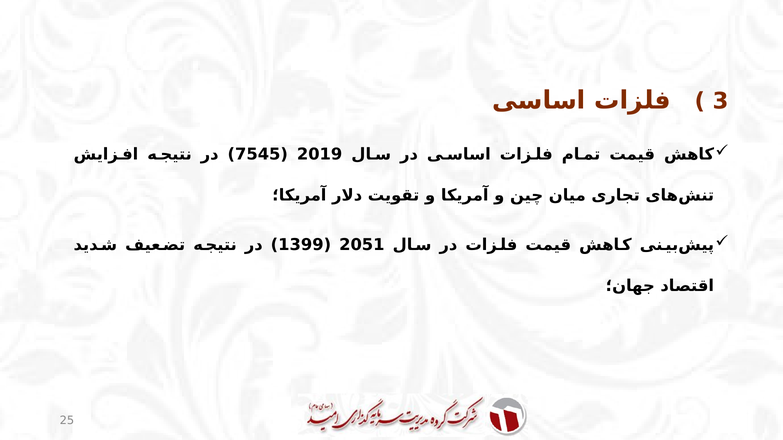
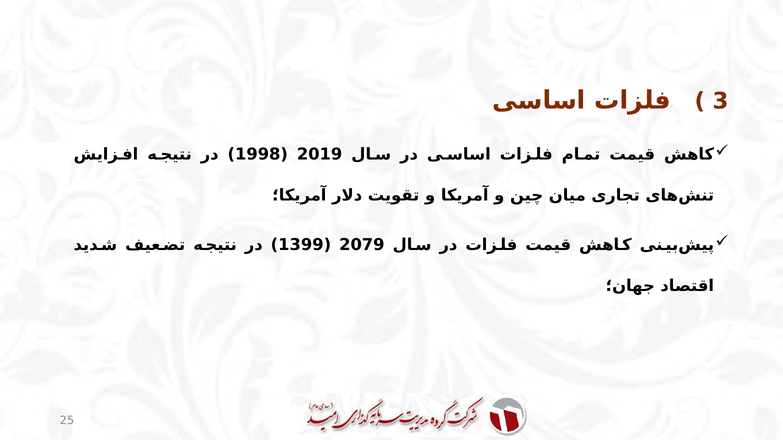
7545: 7545 -> 1998
2051: 2051 -> 2079
